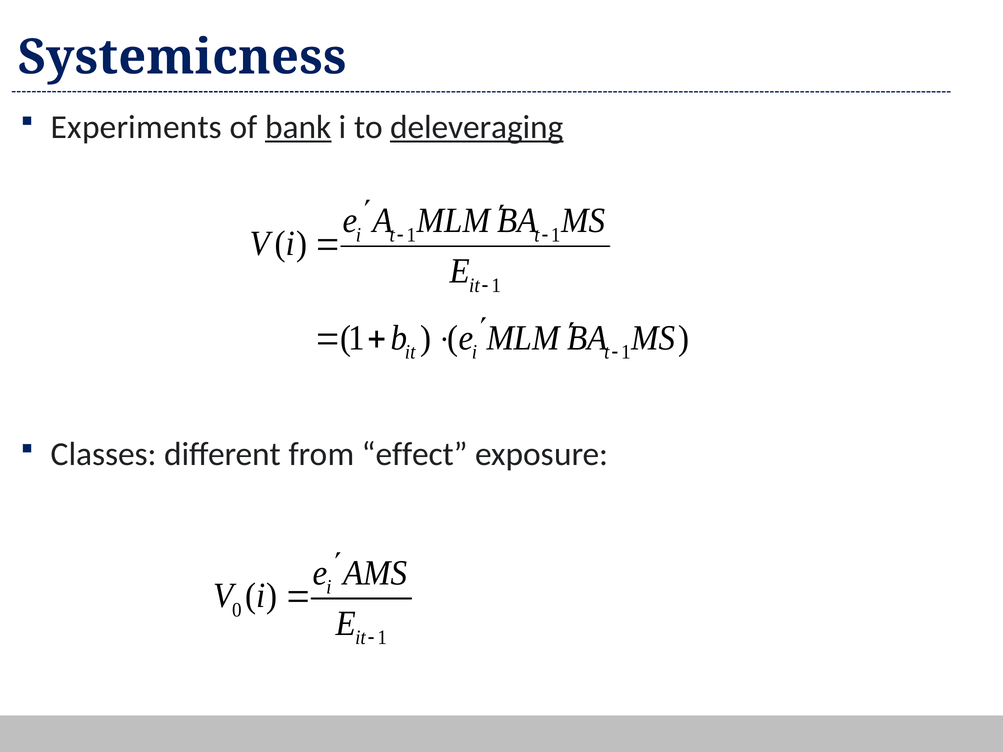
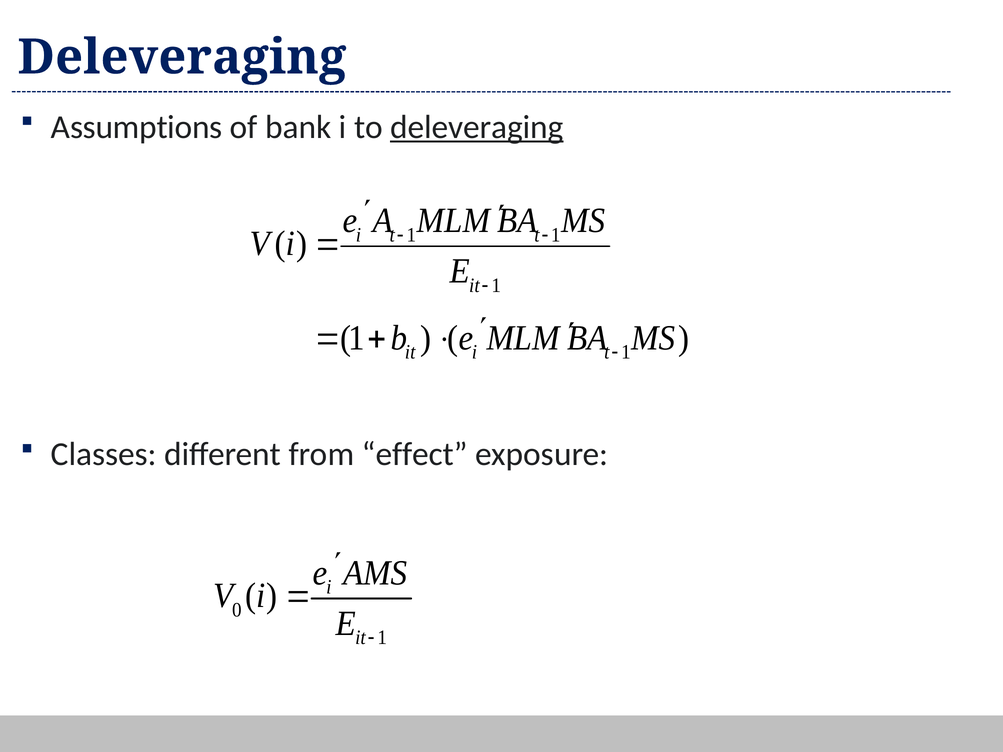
Systemicness at (182, 57): Systemicness -> Deleveraging
Experiments: Experiments -> Assumptions
bank underline: present -> none
